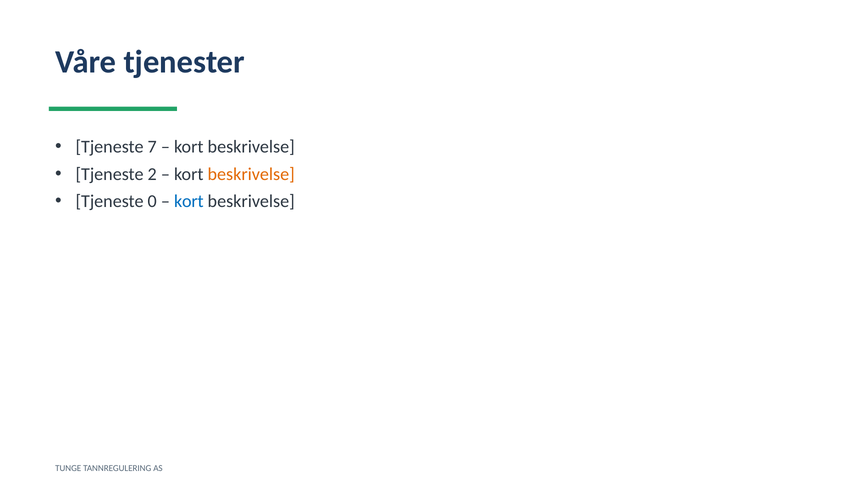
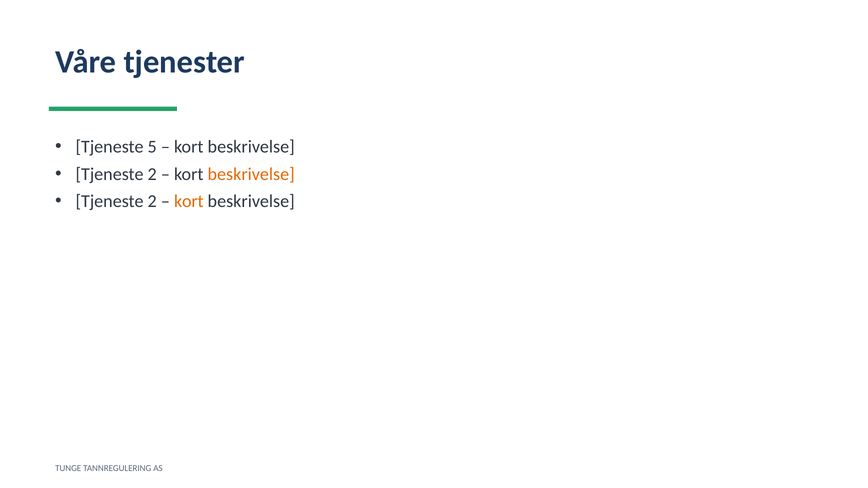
7: 7 -> 5
0 at (152, 201): 0 -> 2
kort at (189, 201) colour: blue -> orange
